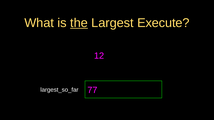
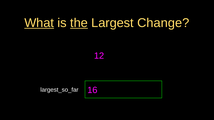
What underline: none -> present
Execute: Execute -> Change
77: 77 -> 16
